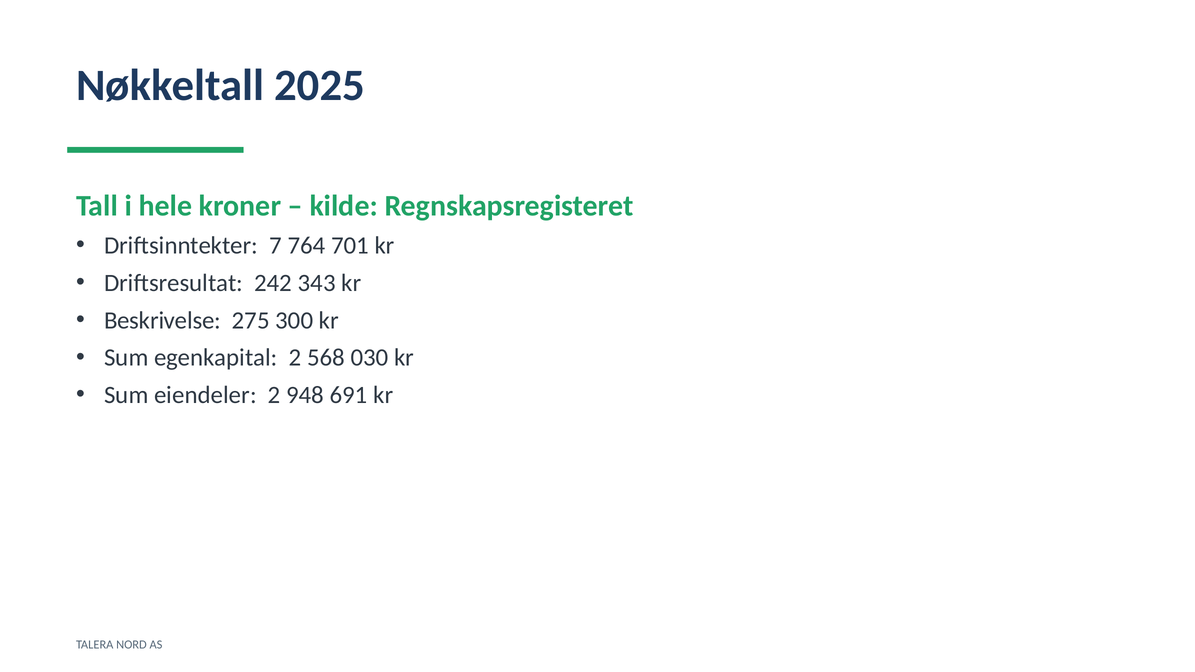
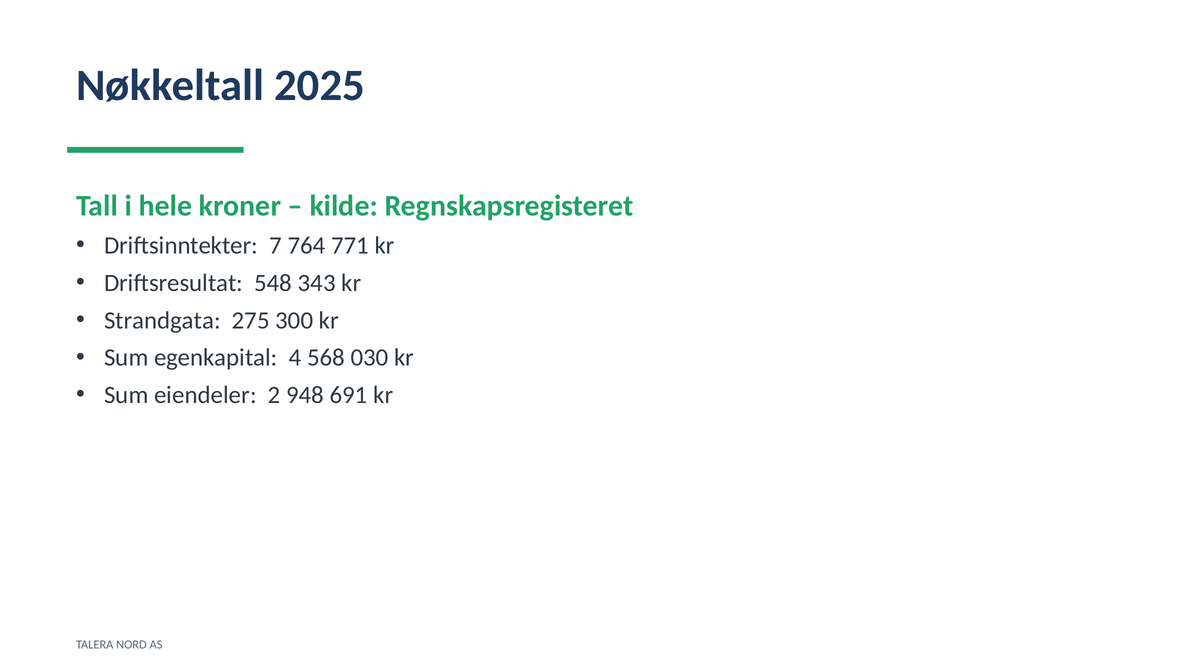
701: 701 -> 771
242: 242 -> 548
Beskrivelse: Beskrivelse -> Strandgata
egenkapital 2: 2 -> 4
